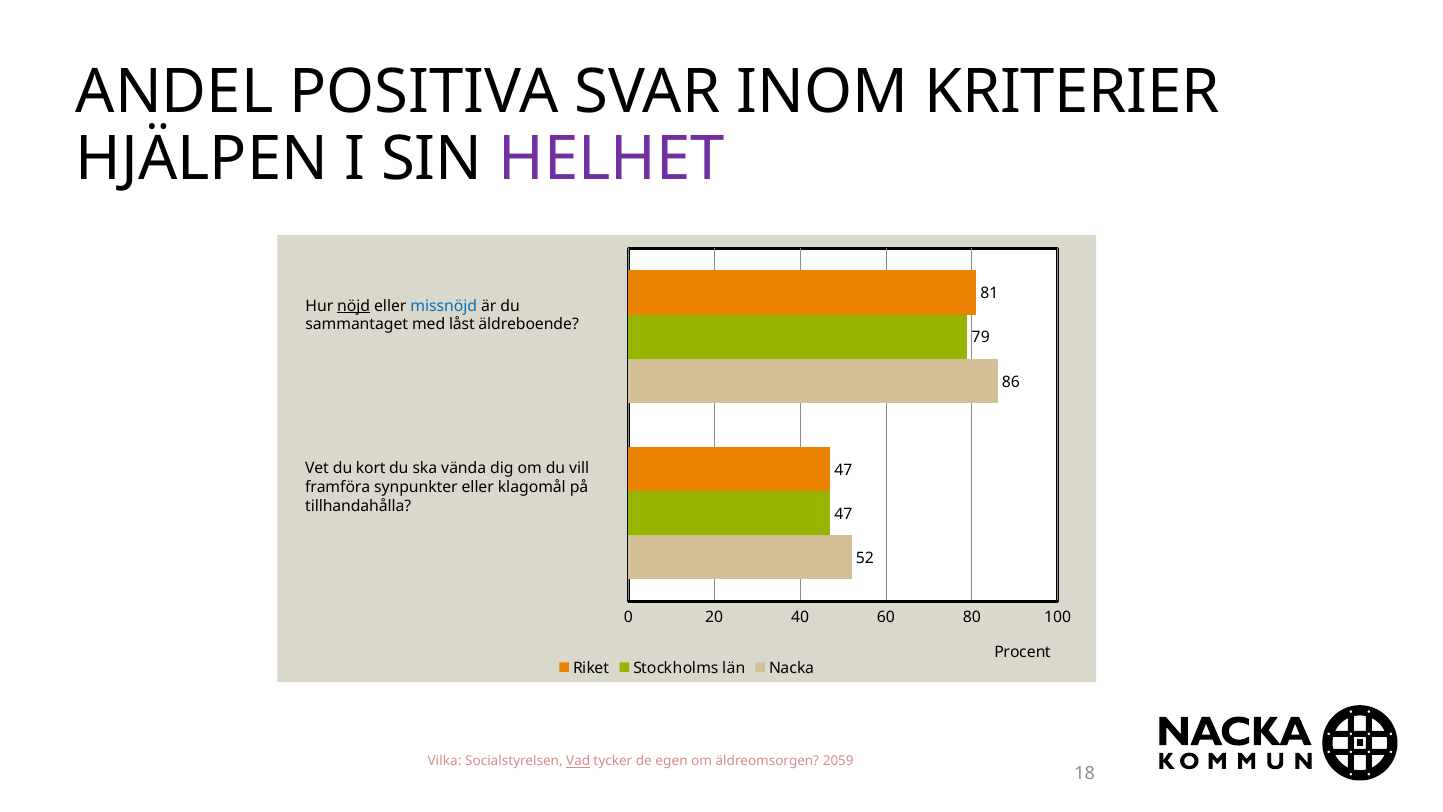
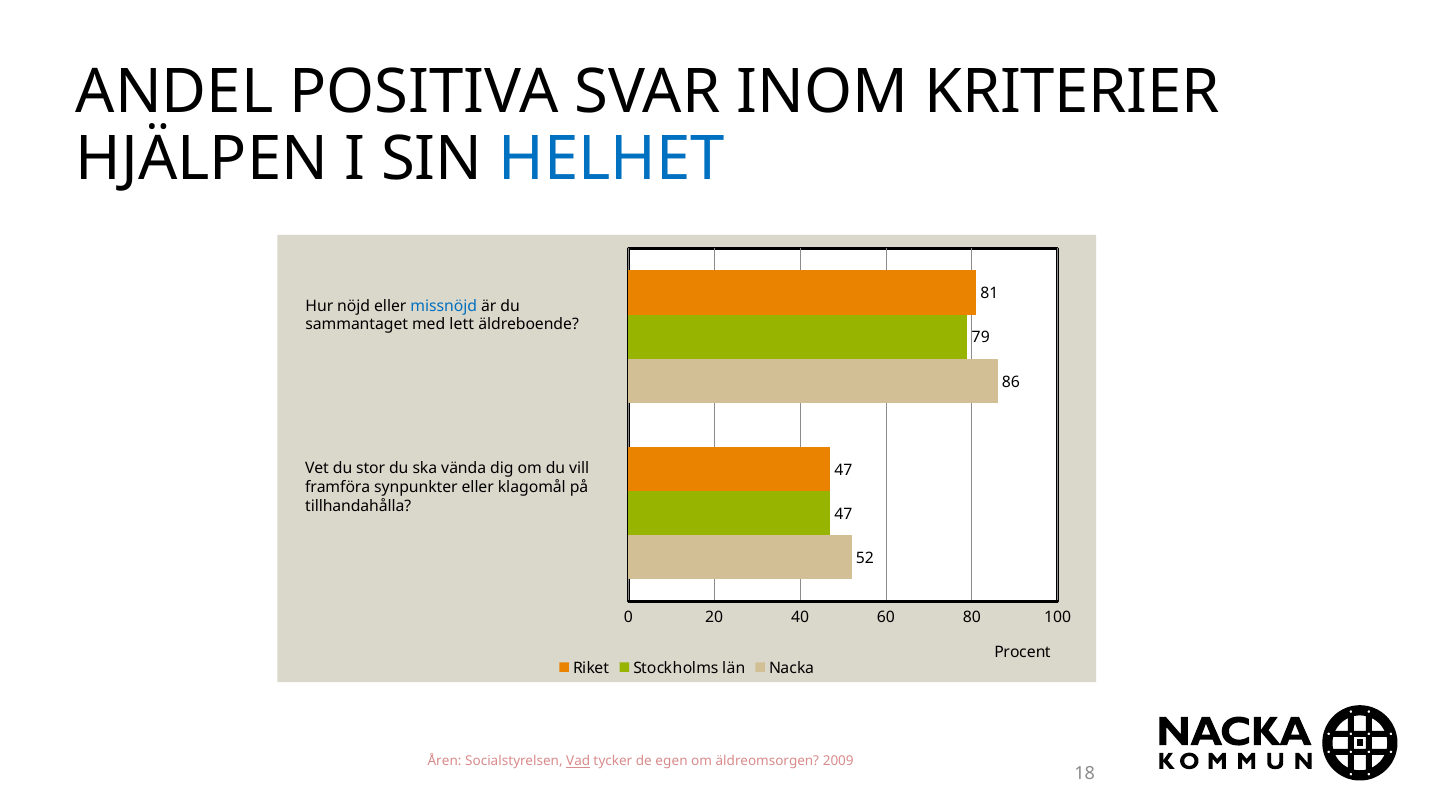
HELHET colour: purple -> blue
nöjd underline: present -> none
låst: låst -> lett
kort: kort -> stor
Vilka: Vilka -> Åren
2059: 2059 -> 2009
